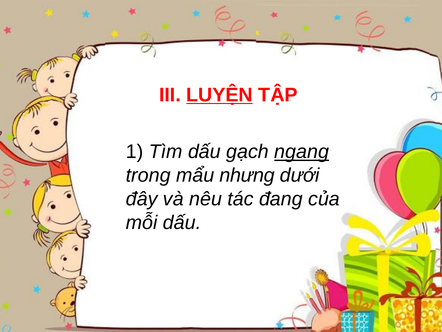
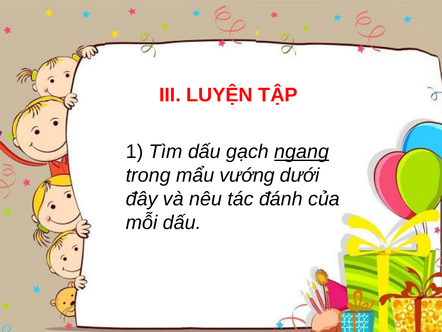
LUYỆN underline: present -> none
nhưng: nhưng -> vướng
đang: đang -> đánh
